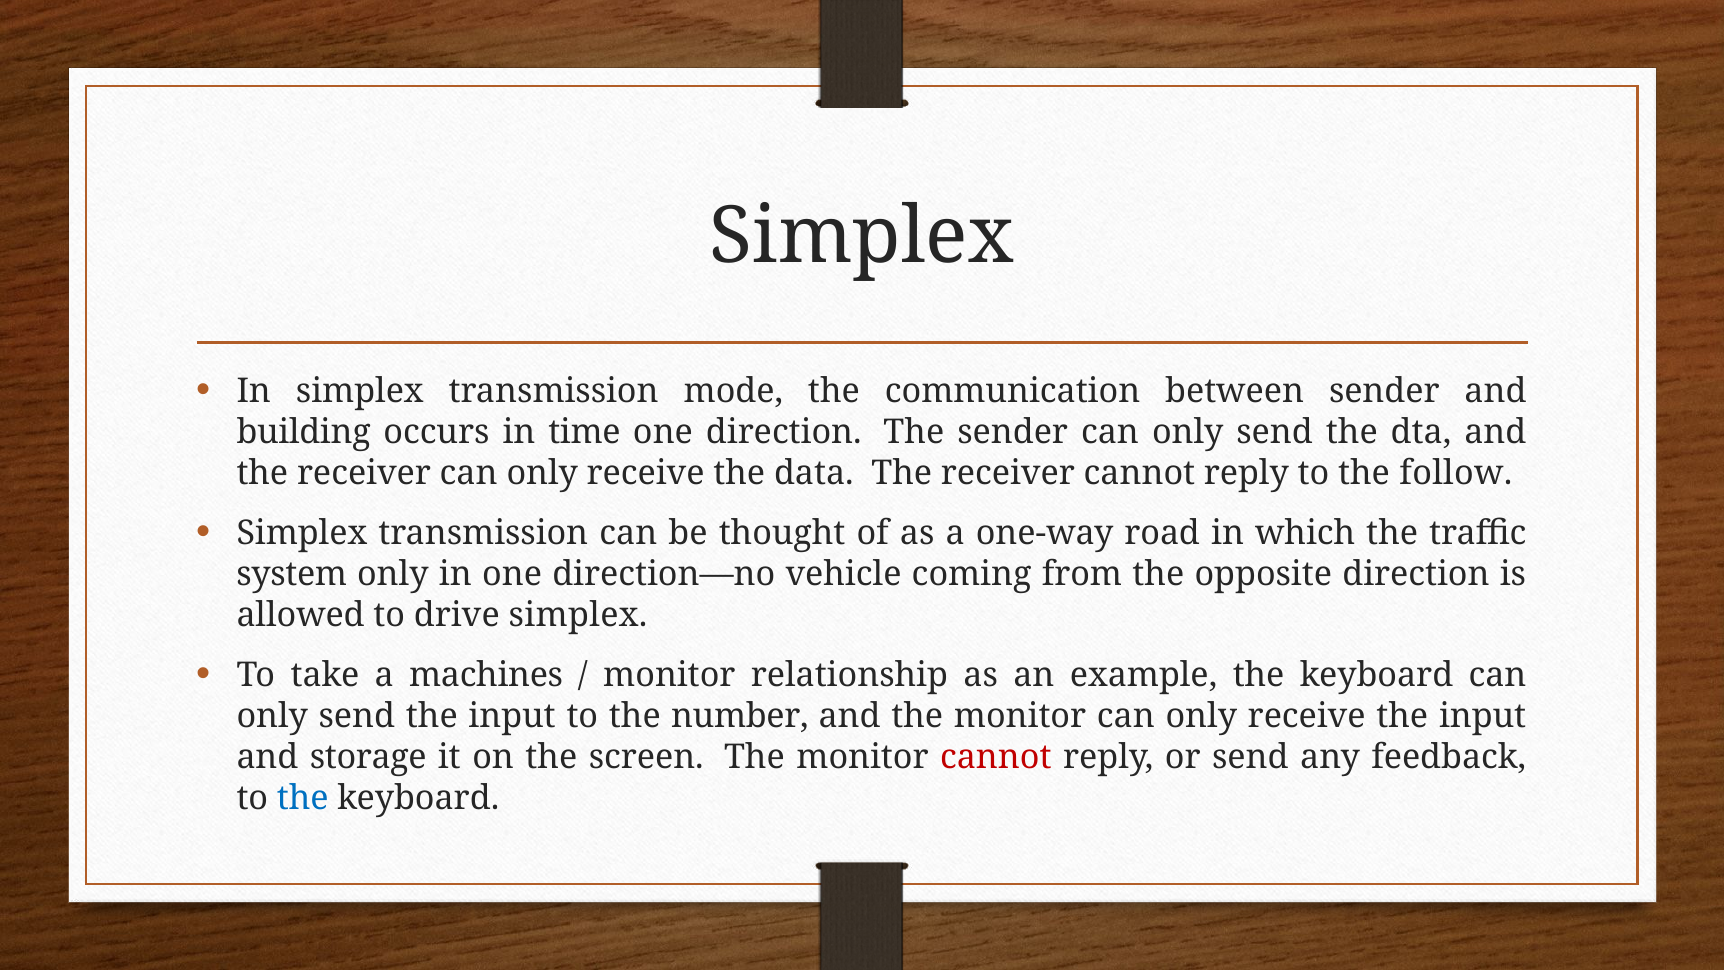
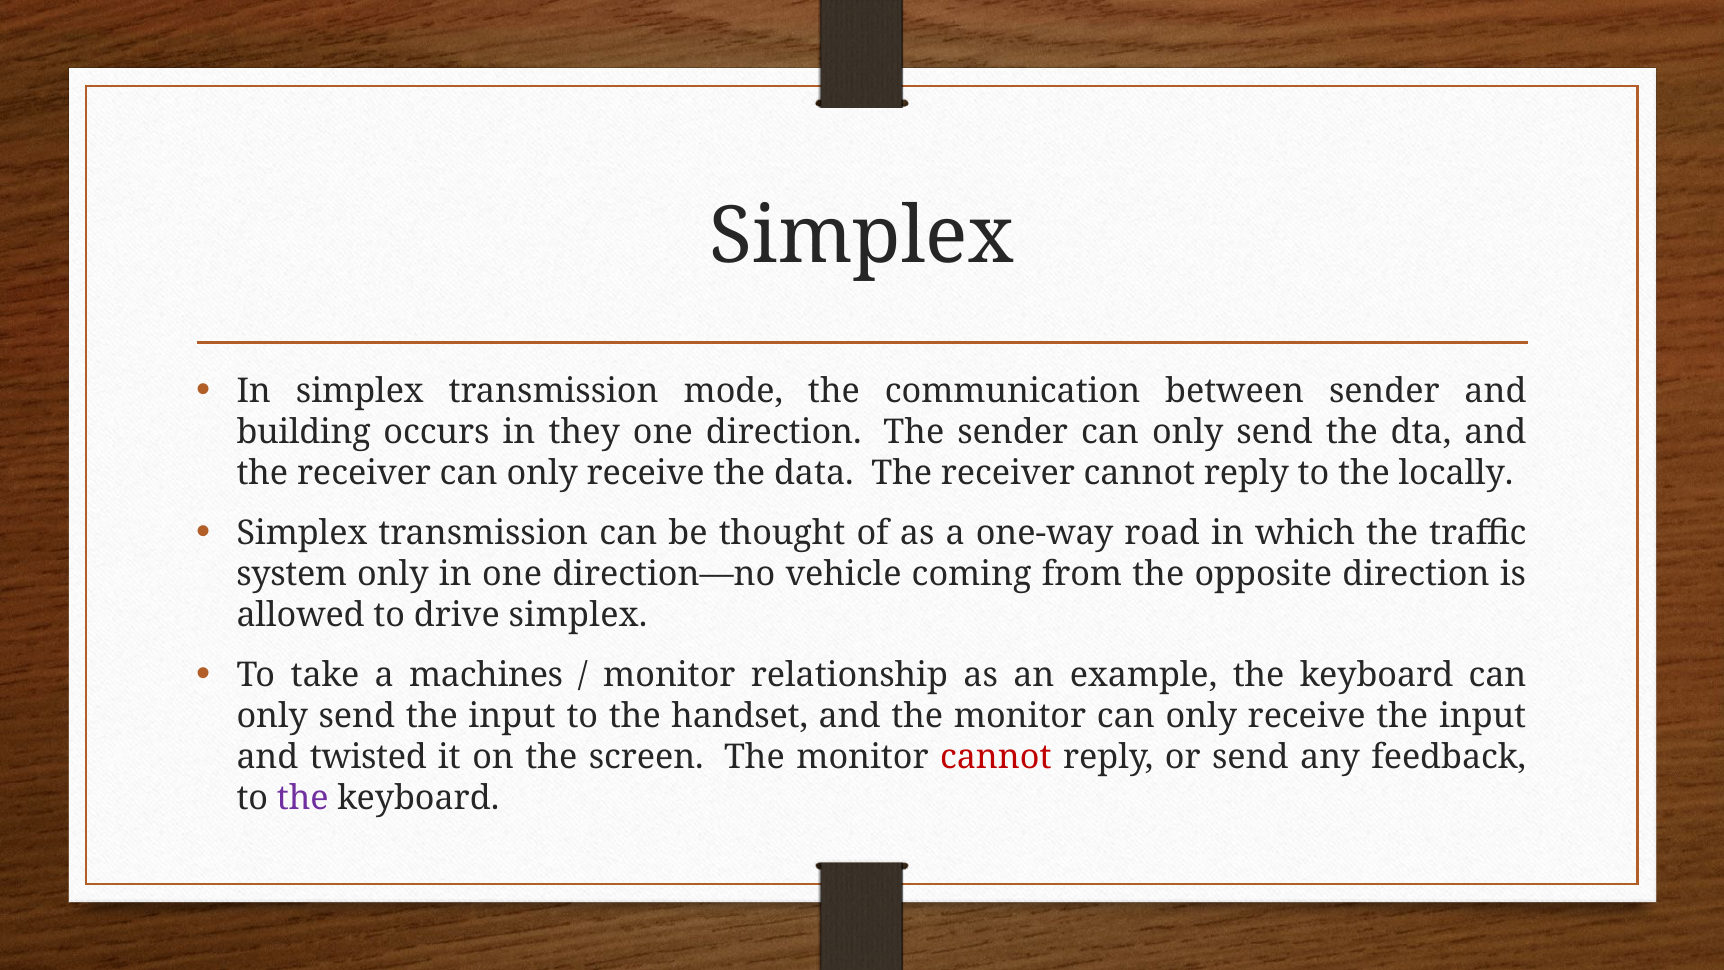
time: time -> they
follow: follow -> locally
number: number -> handset
storage: storage -> twisted
the at (303, 798) colour: blue -> purple
